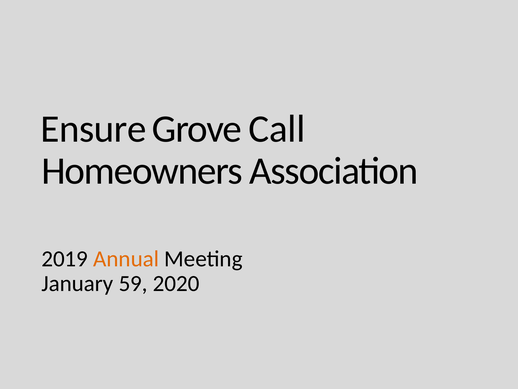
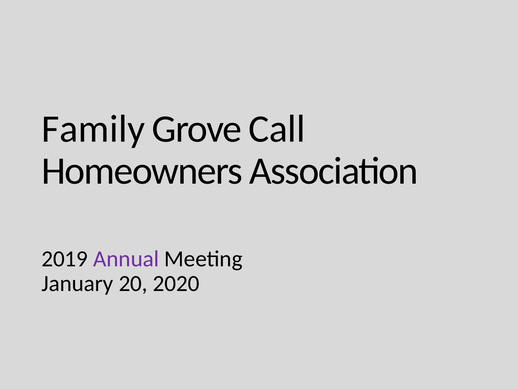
Ensure: Ensure -> Family
Annual colour: orange -> purple
59: 59 -> 20
